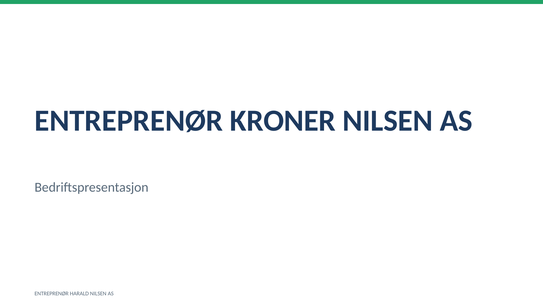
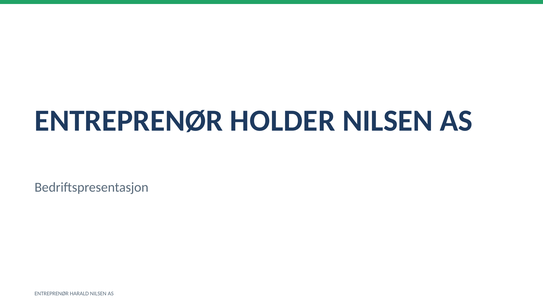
KRONER: KRONER -> HOLDER
